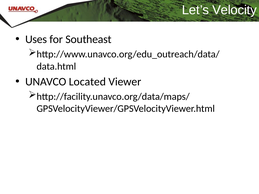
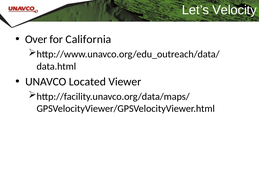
Uses: Uses -> Over
Southeast: Southeast -> California
